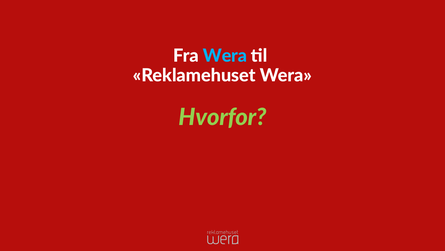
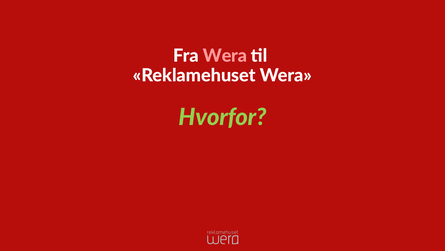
Wera at (225, 56) colour: light blue -> pink
